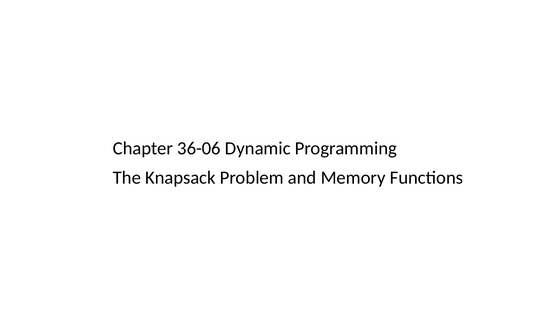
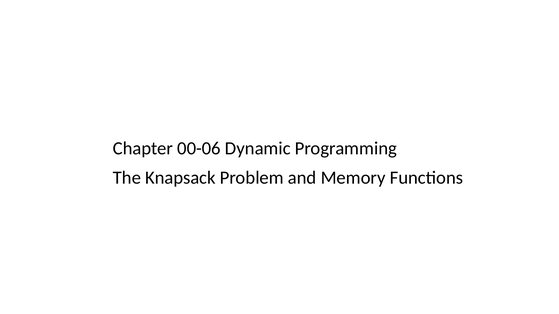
36-06: 36-06 -> 00-06
